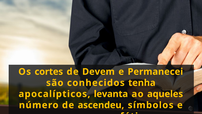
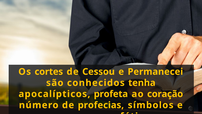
Devem: Devem -> Cessou
levanta: levanta -> profeta
aqueles: aqueles -> coração
ascendeu: ascendeu -> profecias
